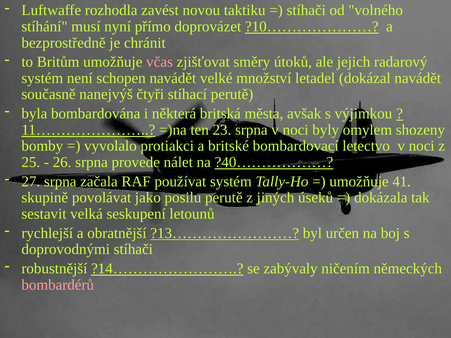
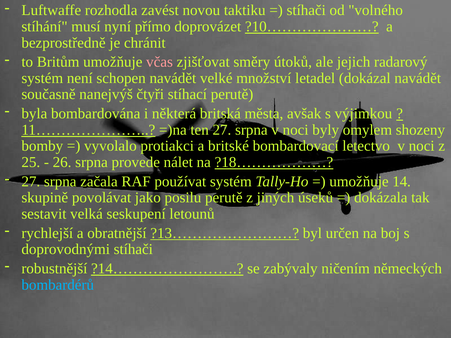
ten 23: 23 -> 27
?40………………: ?40……………… -> ?18………………
41: 41 -> 14
bombardérů colour: pink -> light blue
